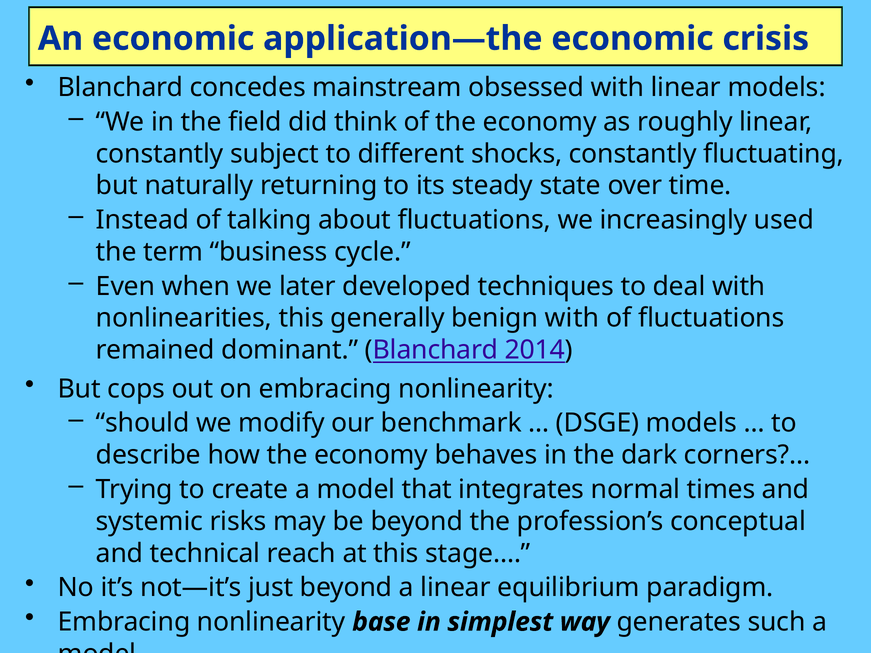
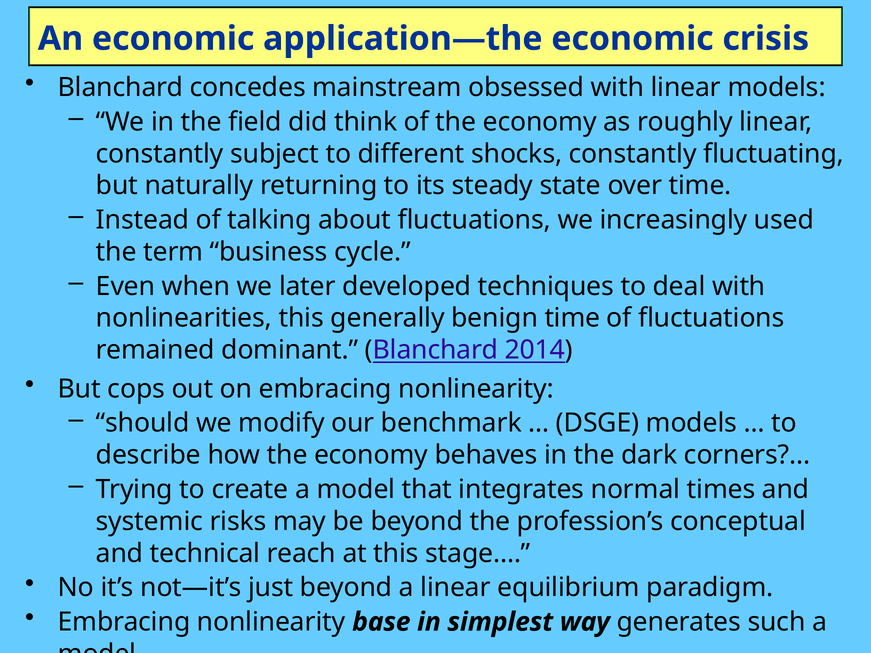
benign with: with -> time
